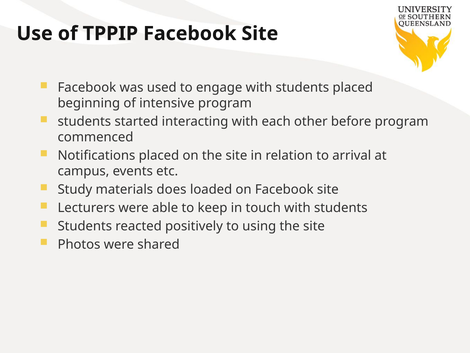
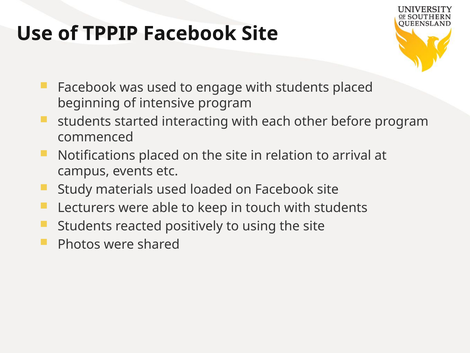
materials does: does -> used
